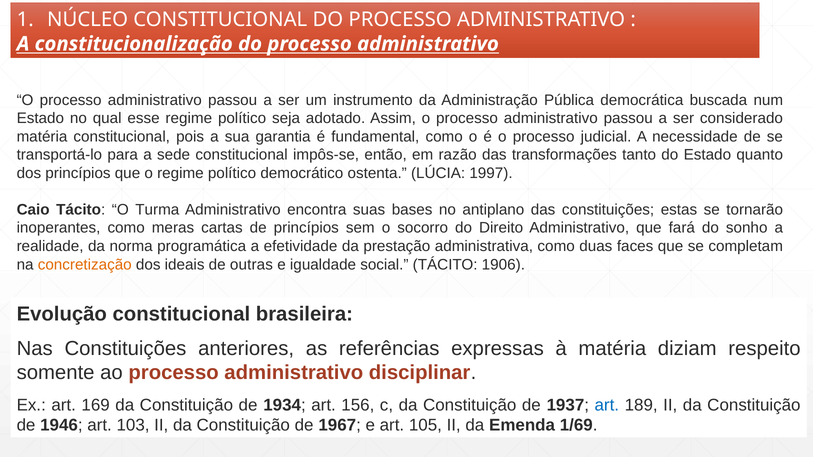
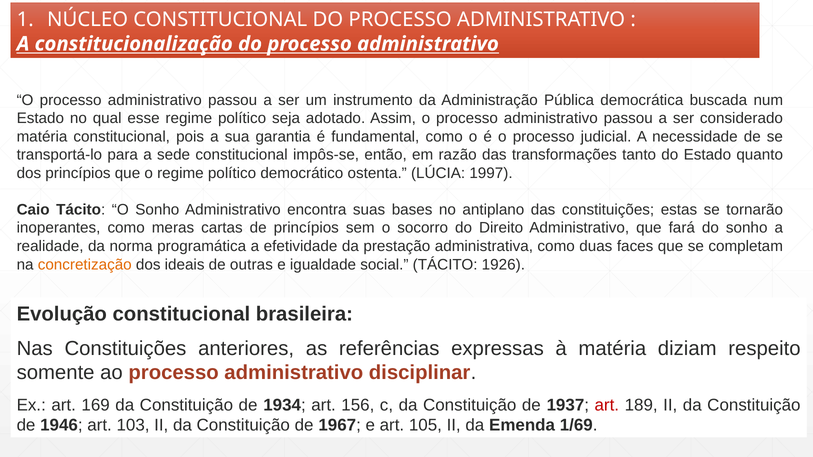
O Turma: Turma -> Sonho
1906: 1906 -> 1926
art at (607, 405) colour: blue -> red
